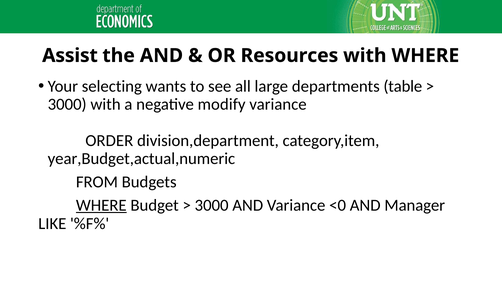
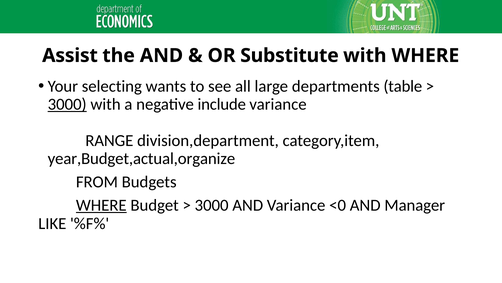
Resources: Resources -> Substitute
3000 at (67, 104) underline: none -> present
modify: modify -> include
ORDER: ORDER -> RANGE
year,Budget,actual,numeric: year,Budget,actual,numeric -> year,Budget,actual,organize
